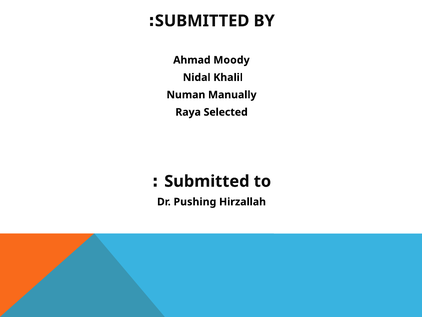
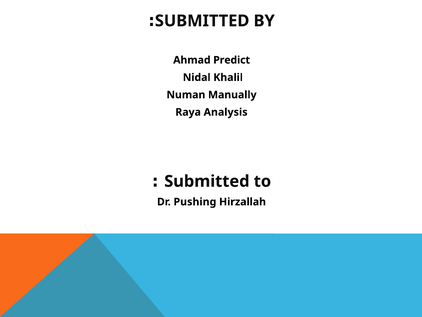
Moody: Moody -> Predict
Selected: Selected -> Analysis
